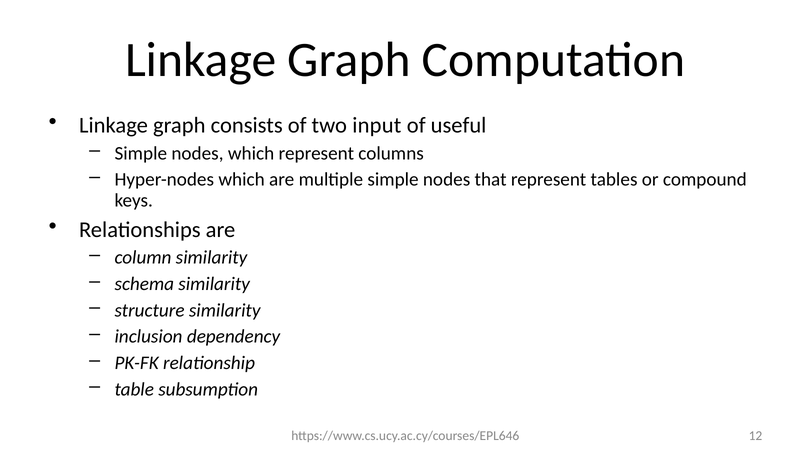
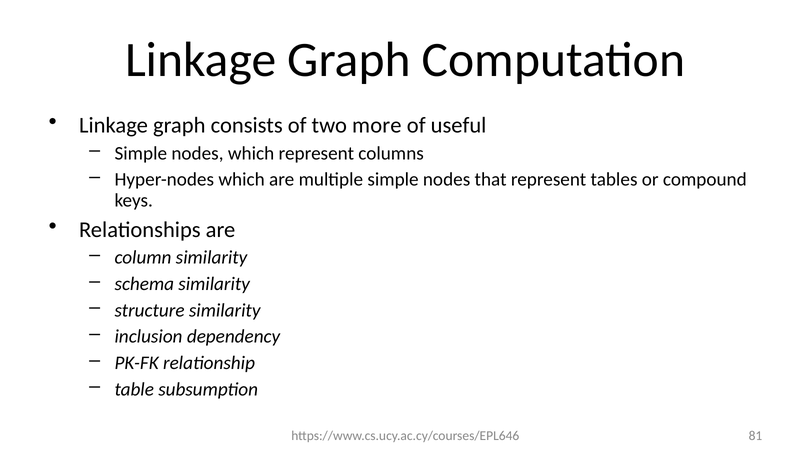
input: input -> more
12: 12 -> 81
